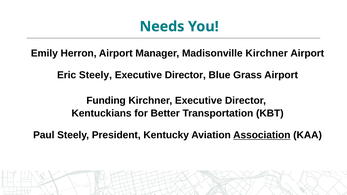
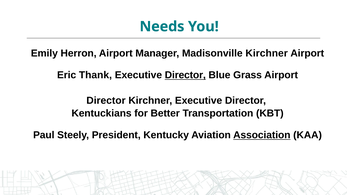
Eric Steely: Steely -> Thank
Director at (185, 75) underline: none -> present
Funding at (106, 101): Funding -> Director
